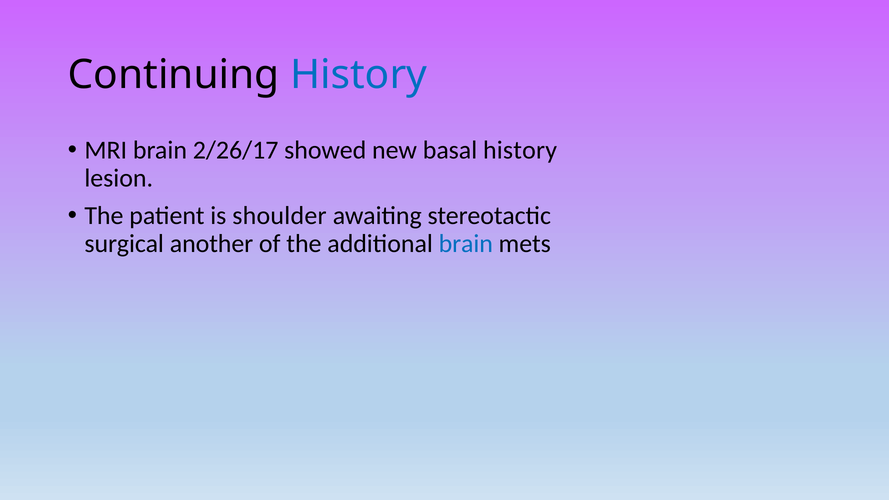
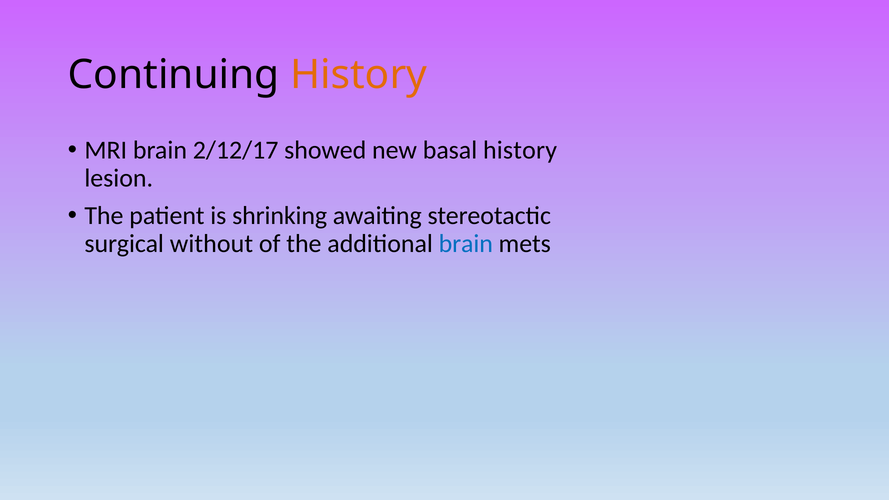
History at (359, 75) colour: blue -> orange
2/26/17: 2/26/17 -> 2/12/17
shoulder: shoulder -> shrinking
another: another -> without
